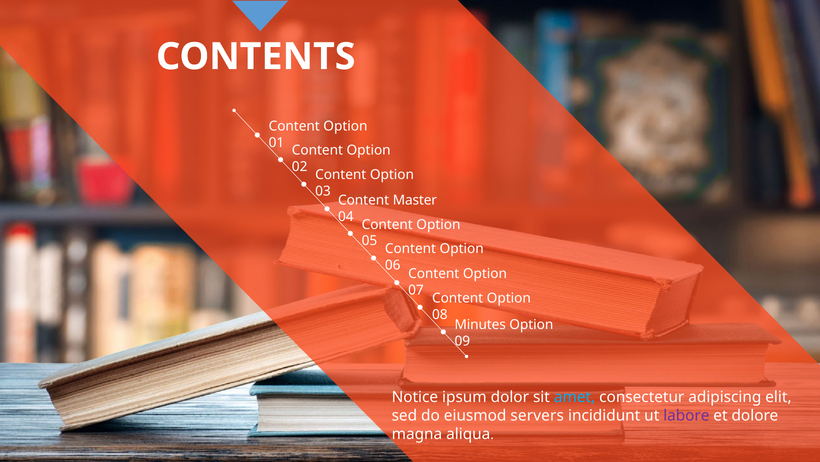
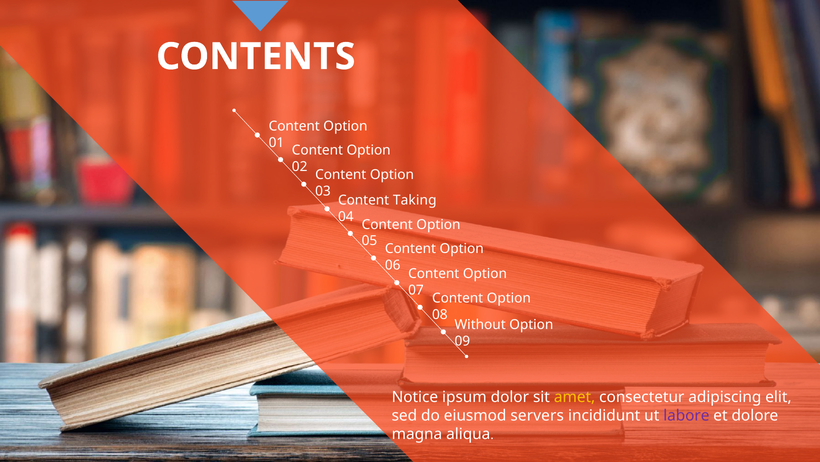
Master: Master -> Taking
Minutes: Minutes -> Without
amet colour: light blue -> yellow
